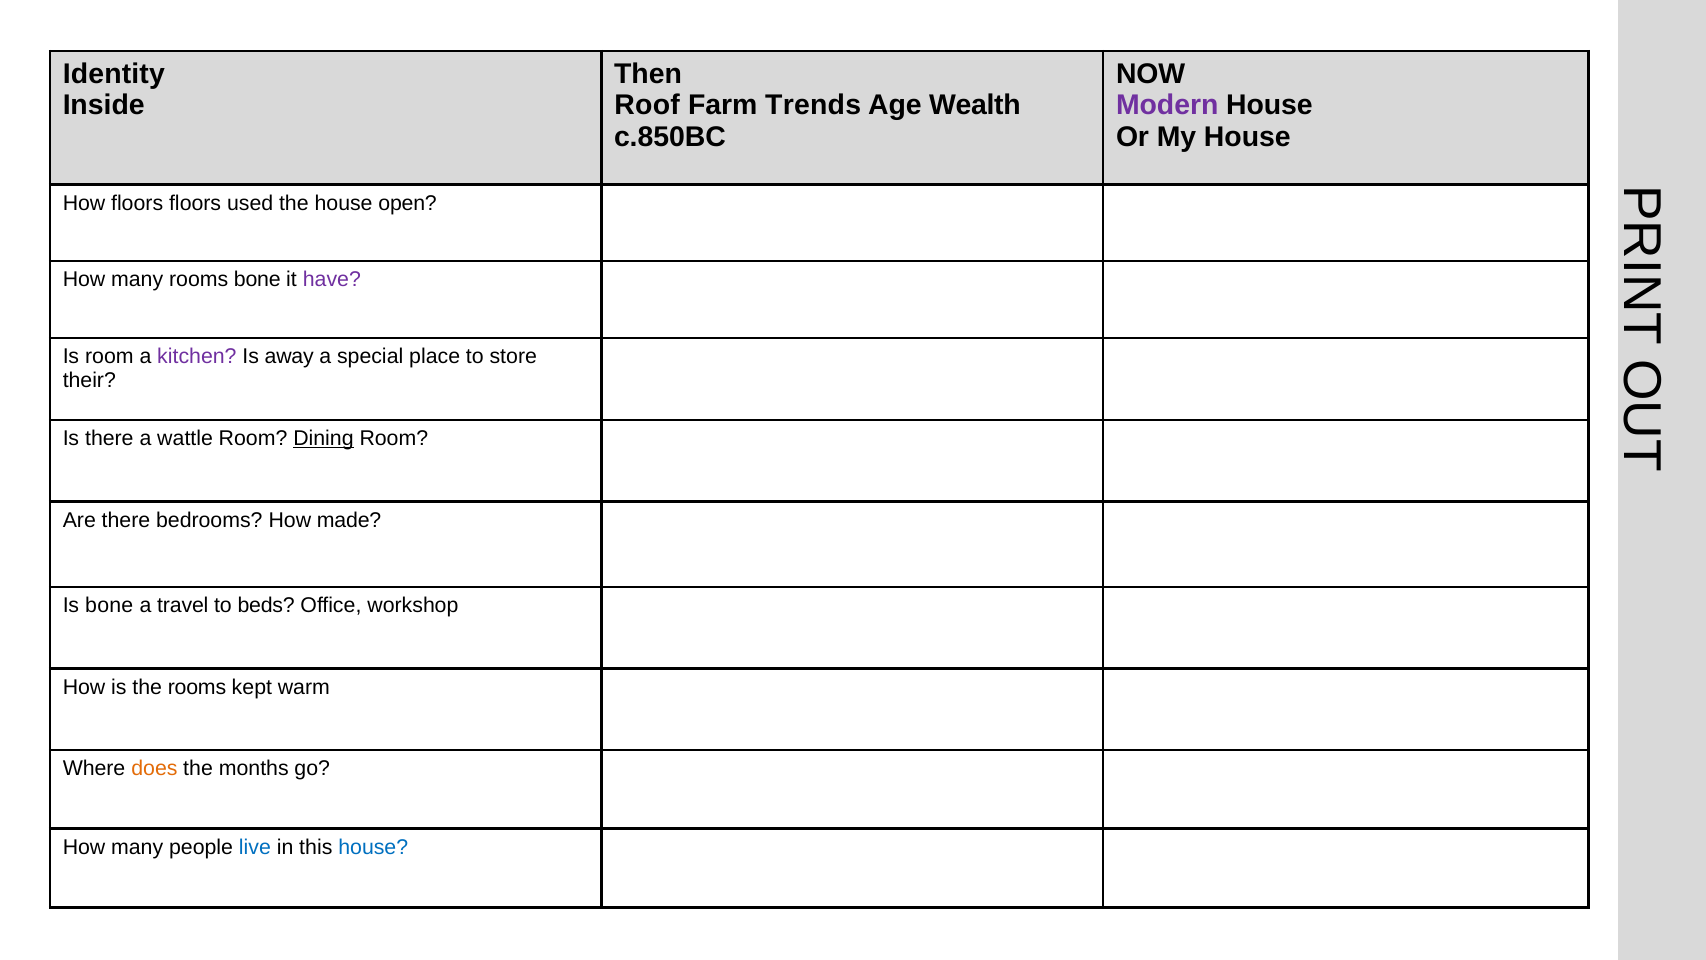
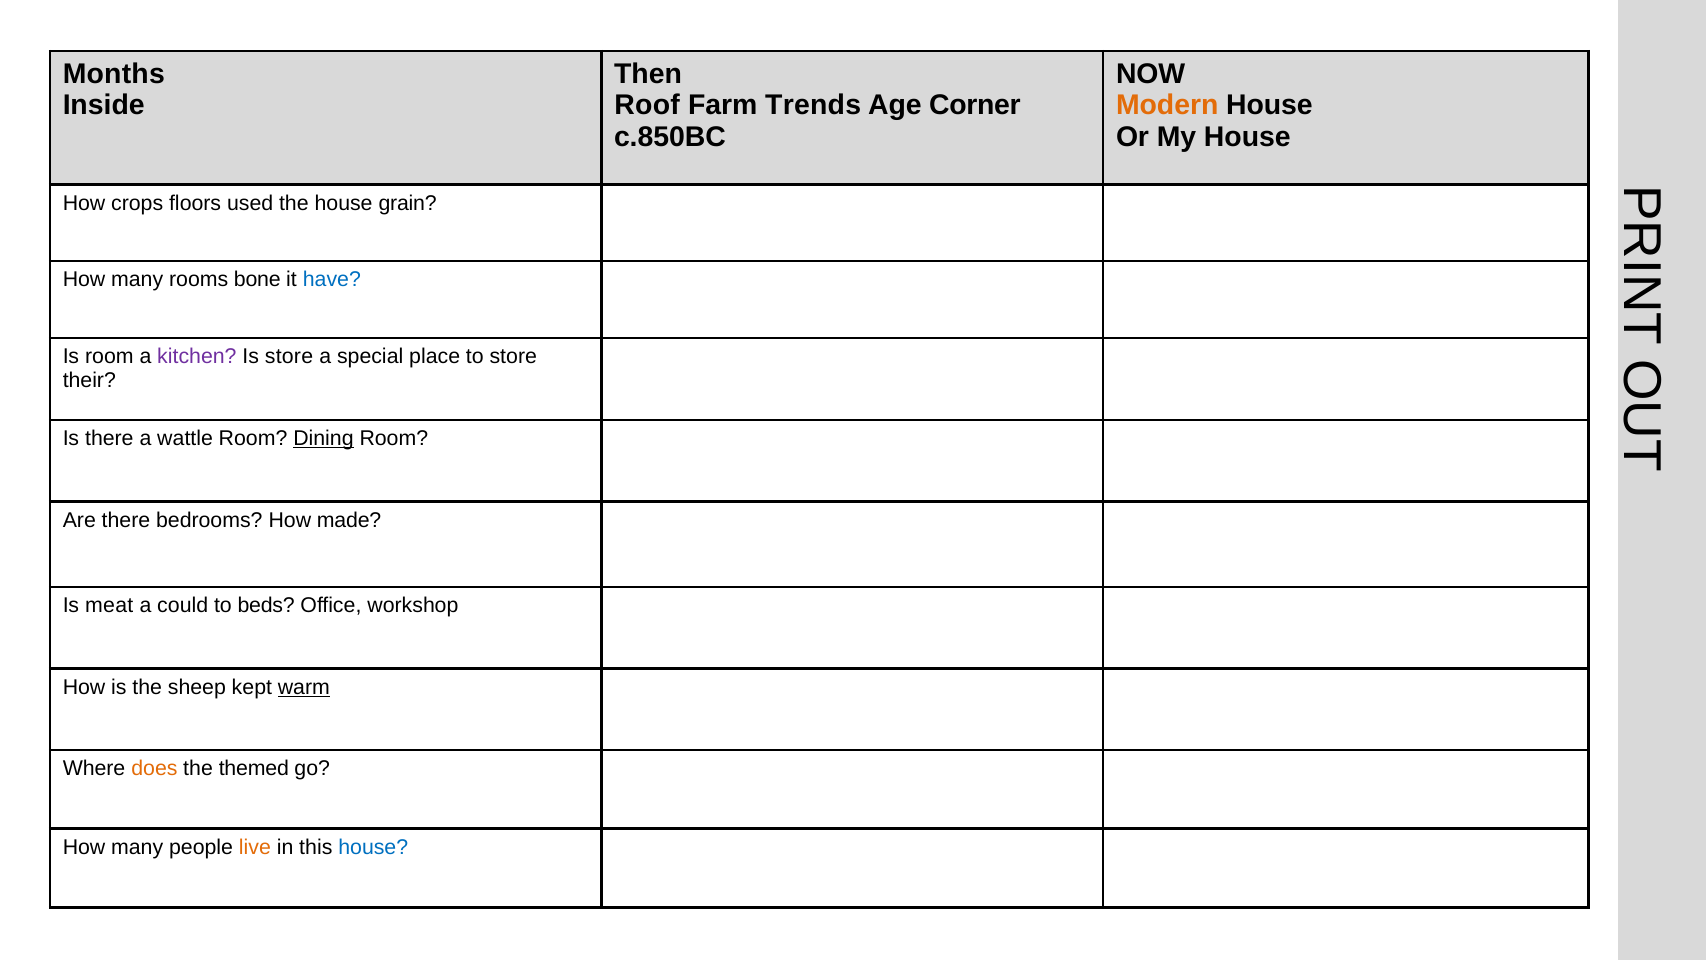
Identity: Identity -> Months
Wealth: Wealth -> Corner
Modern colour: purple -> orange
How floors: floors -> crops
open: open -> grain
have colour: purple -> blue
Is away: away -> store
Is bone: bone -> meat
travel: travel -> could
the rooms: rooms -> sheep
warm underline: none -> present
months: months -> themed
live colour: blue -> orange
